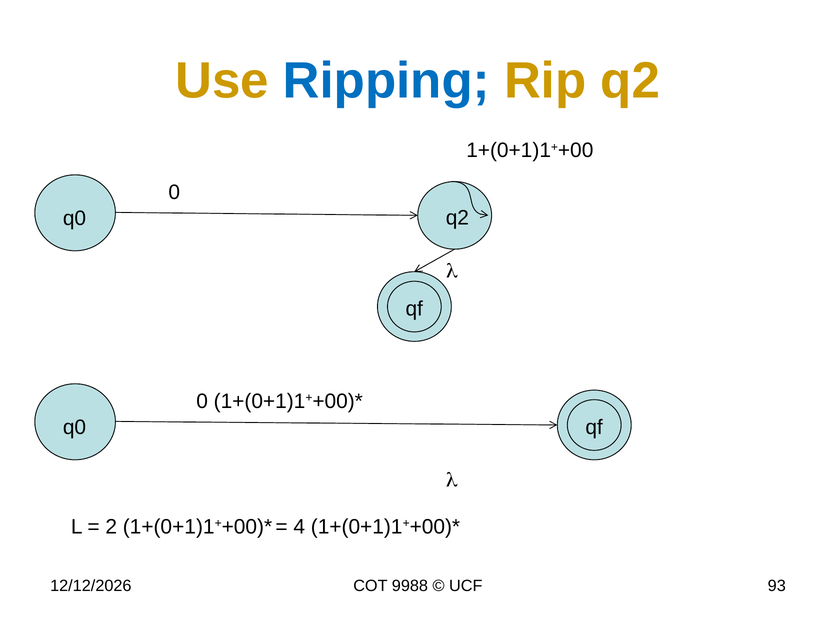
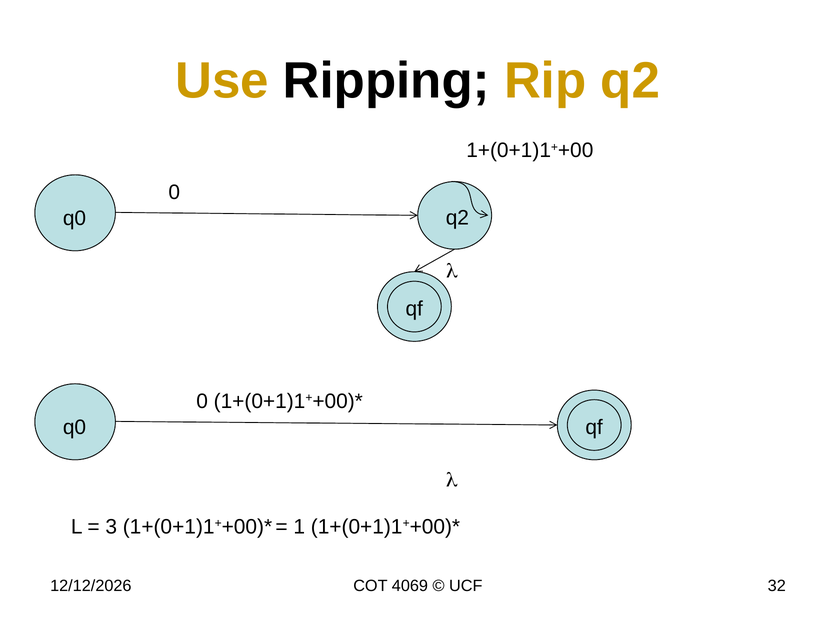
Ripping colour: blue -> black
2: 2 -> 3
4: 4 -> 1
9988: 9988 -> 4069
93: 93 -> 32
